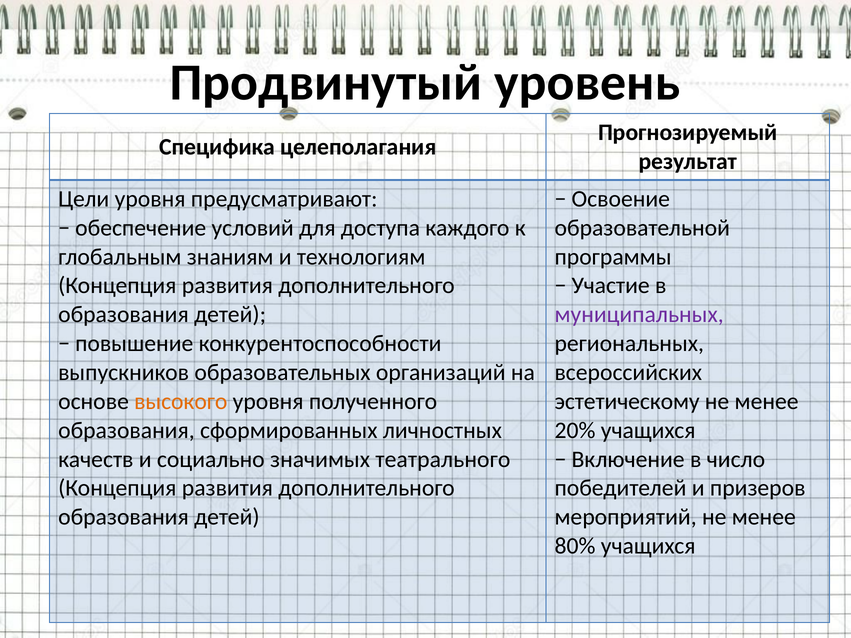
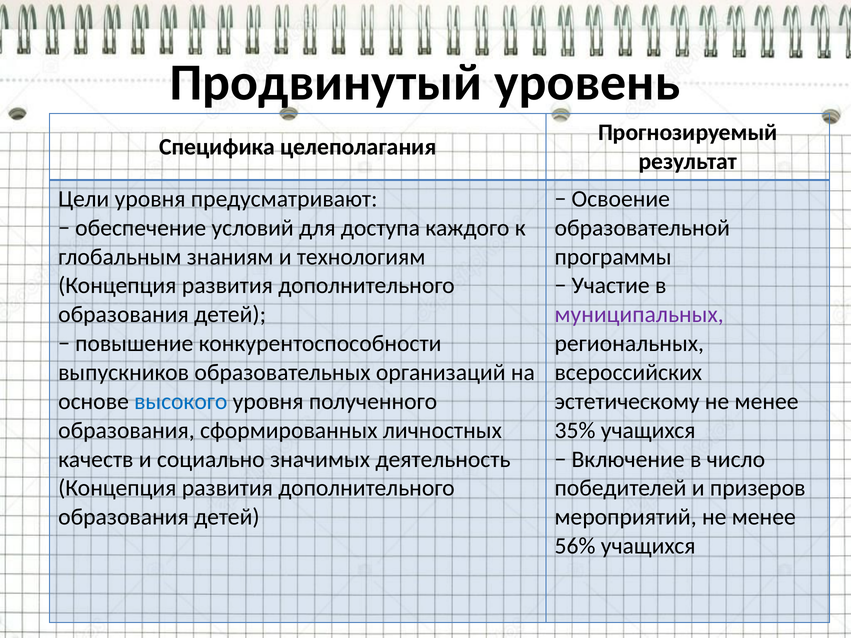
высокого colour: orange -> blue
20%: 20% -> 35%
театрального: театрального -> деятельность
80%: 80% -> 56%
